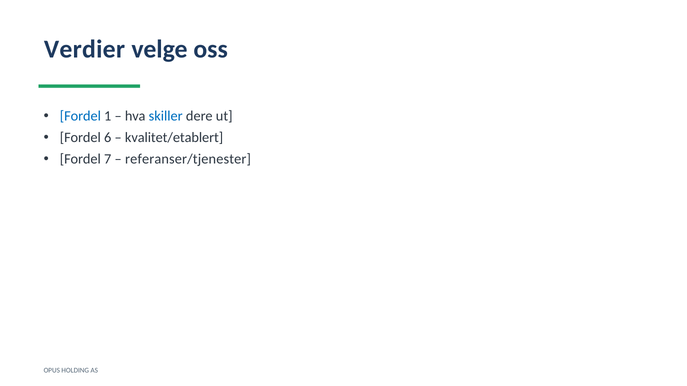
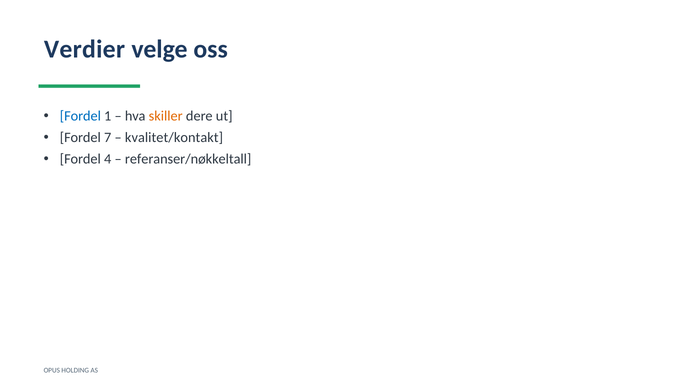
skiller colour: blue -> orange
6: 6 -> 7
kvalitet/etablert: kvalitet/etablert -> kvalitet/kontakt
7: 7 -> 4
referanser/tjenester: referanser/tjenester -> referanser/nøkkeltall
